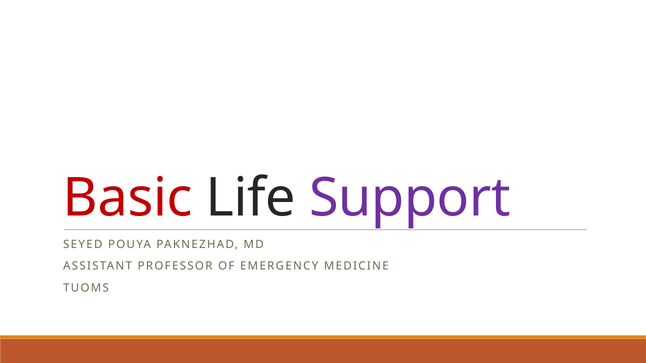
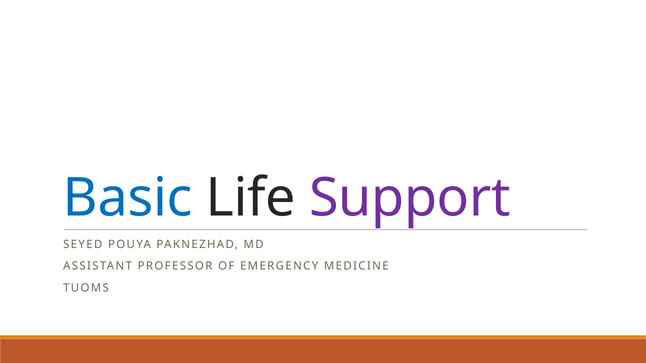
Basic colour: red -> blue
